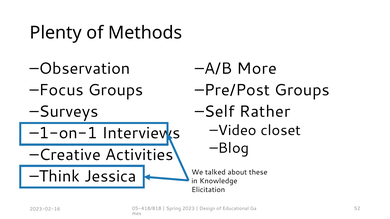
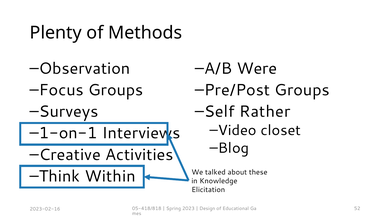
More: More -> Were
Jessica: Jessica -> Within
